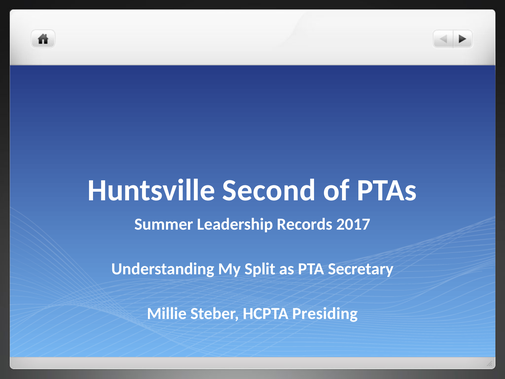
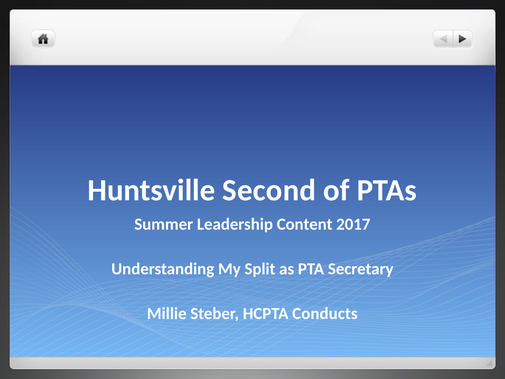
Records: Records -> Content
Presiding: Presiding -> Conducts
